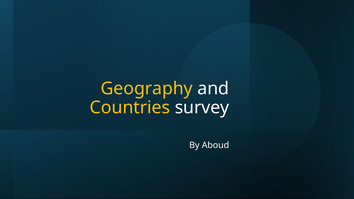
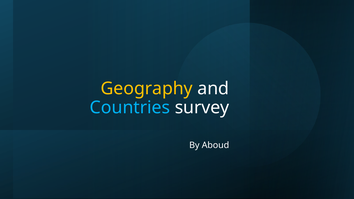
Countries colour: yellow -> light blue
